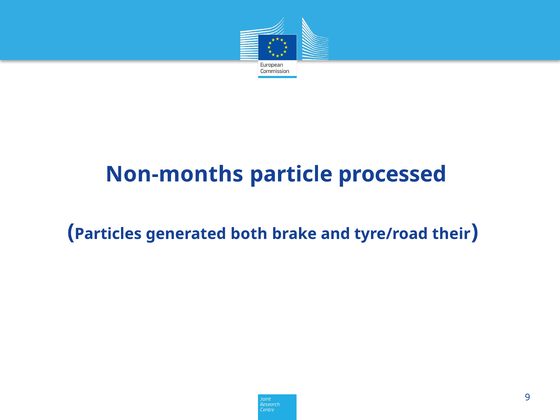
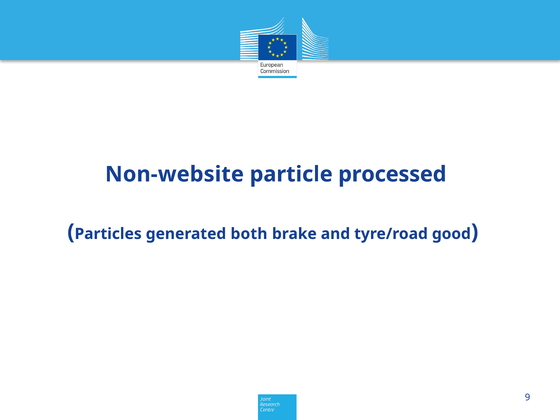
Non-months: Non-months -> Non-website
their: their -> good
